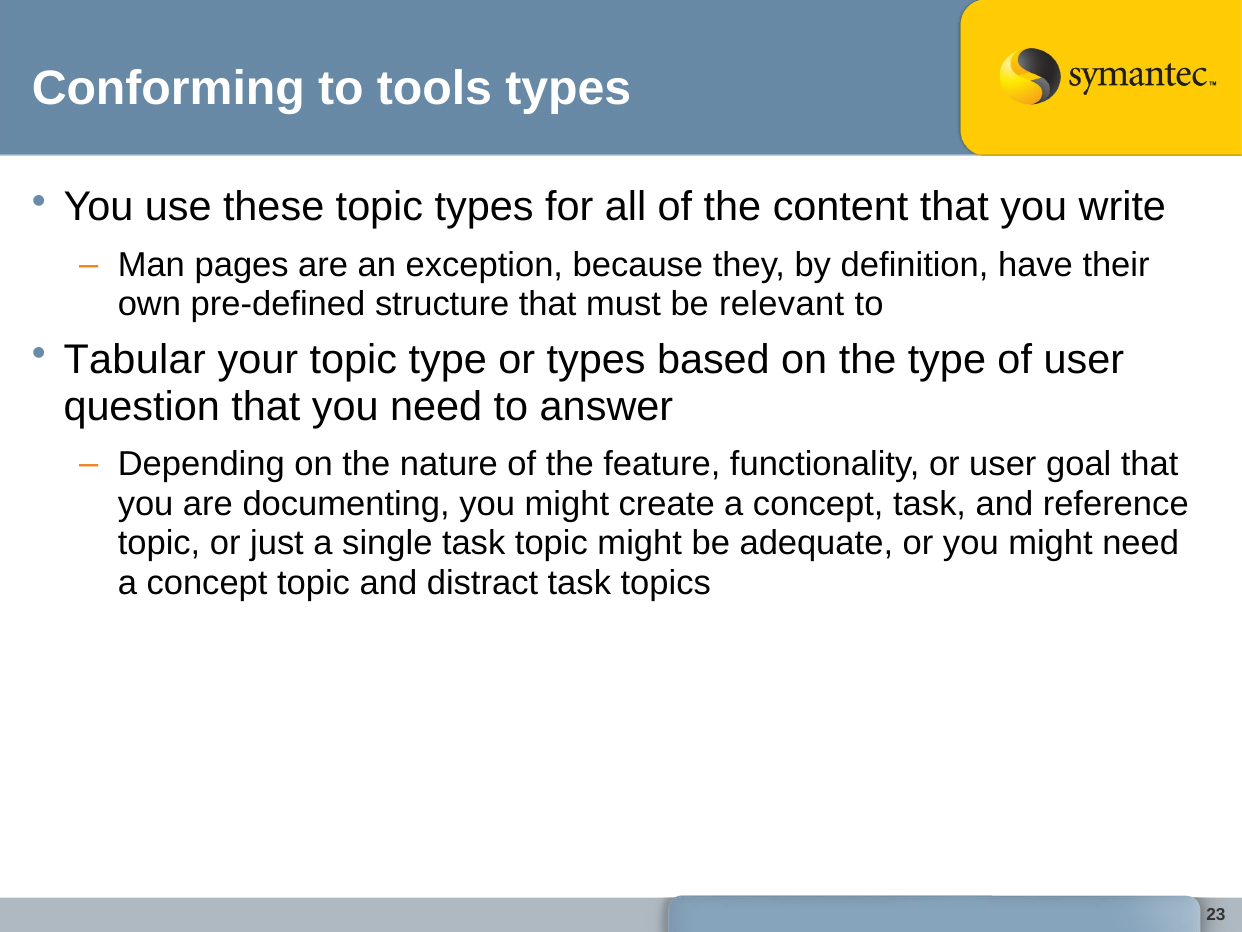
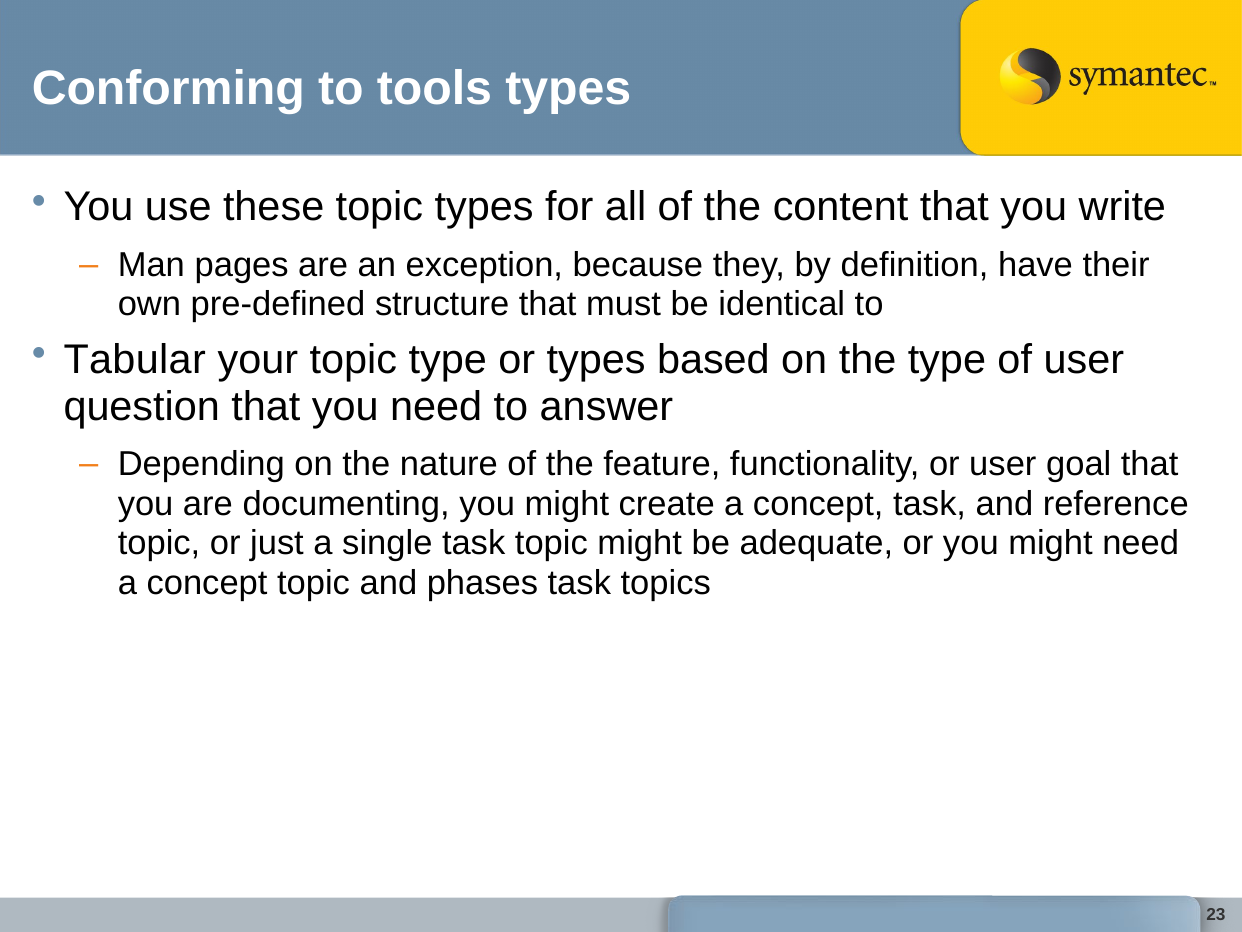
relevant: relevant -> identical
distract: distract -> phases
